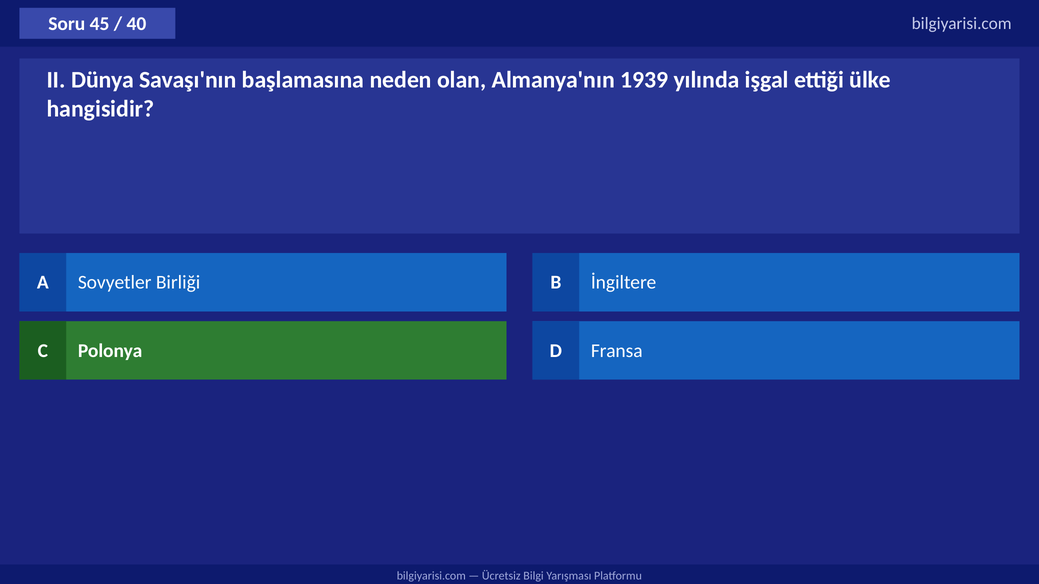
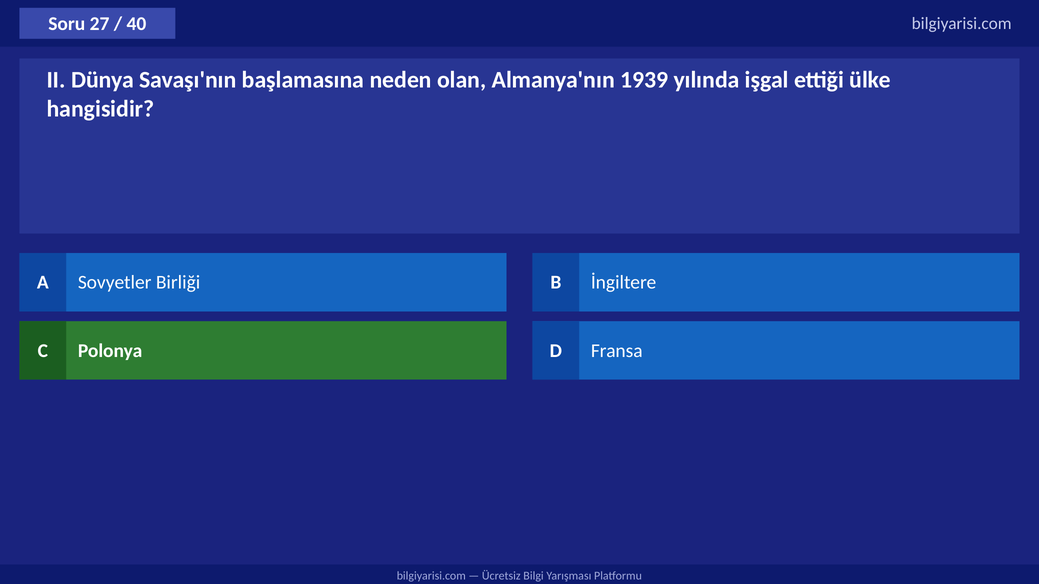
45: 45 -> 27
